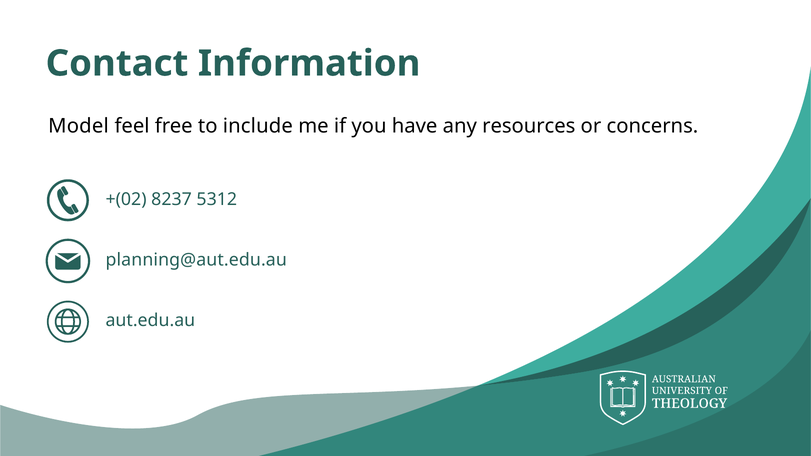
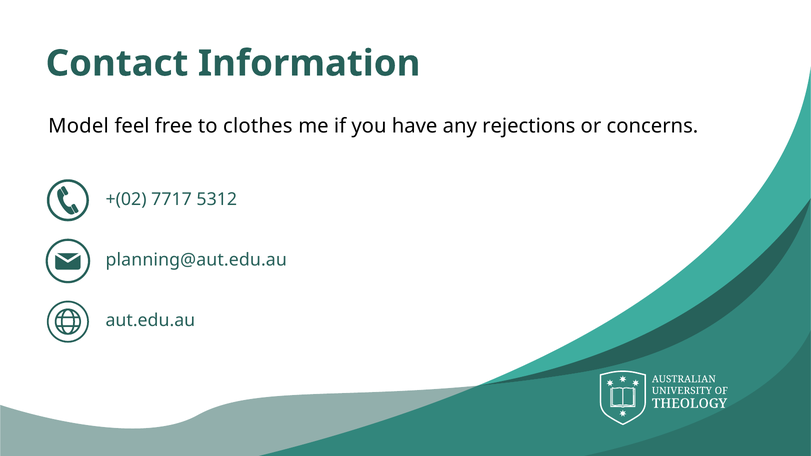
include: include -> clothes
resources: resources -> rejections
8237: 8237 -> 7717
